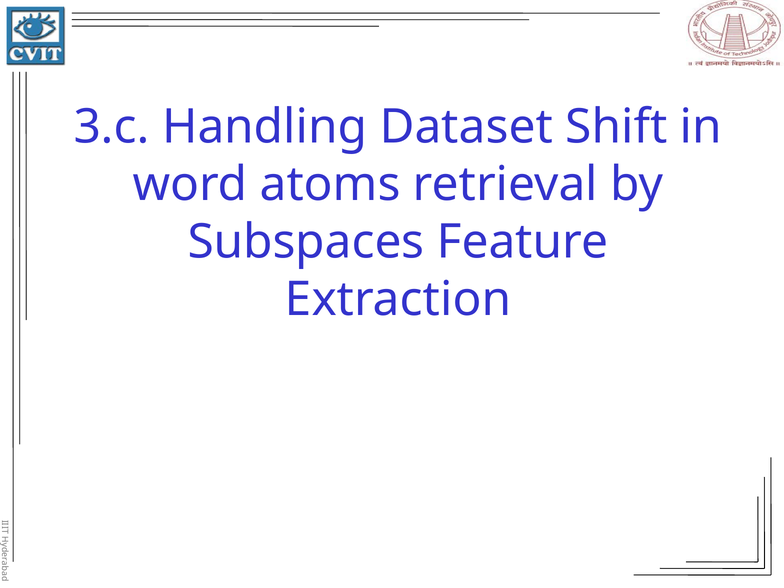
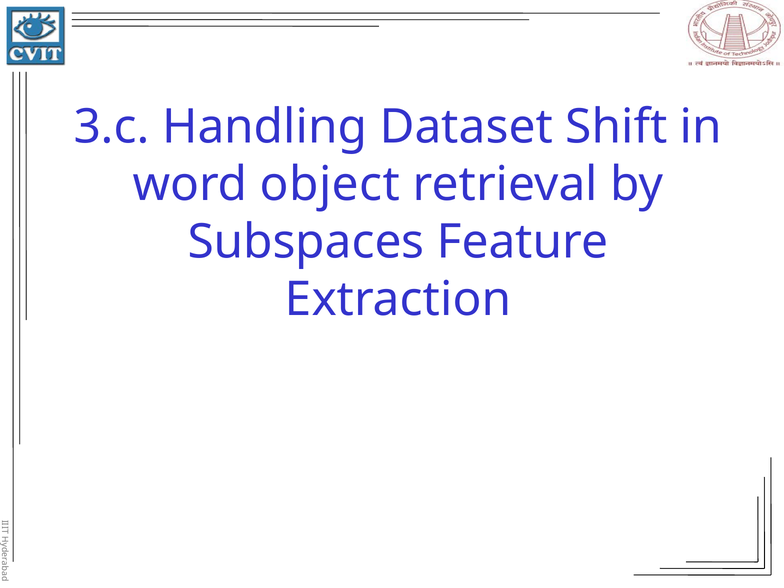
atoms: atoms -> object
